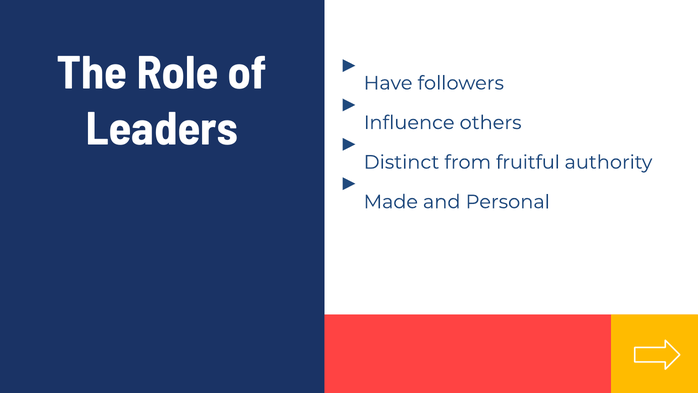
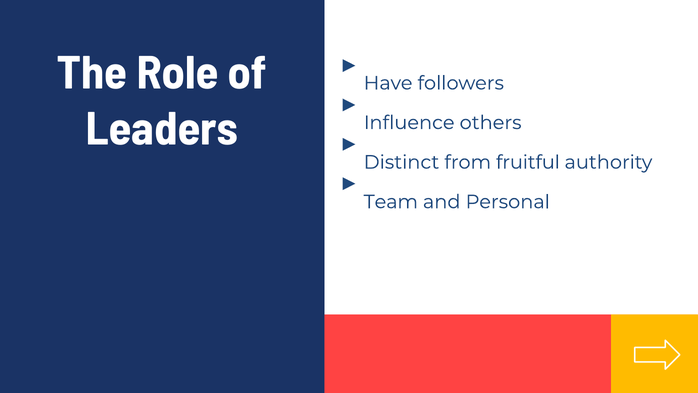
Made: Made -> Team
